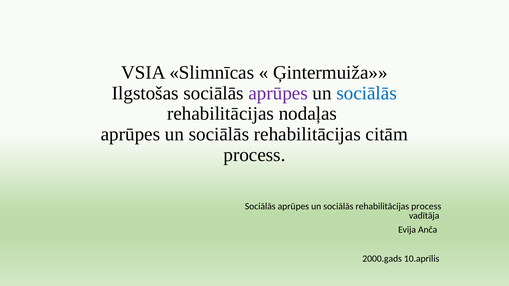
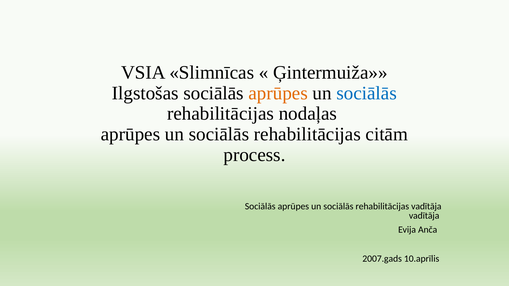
aprūpes at (278, 93) colour: purple -> orange
rehabilitācijas process: process -> vadītāja
2000.gads: 2000.gads -> 2007.gads
